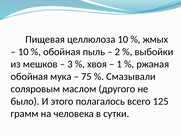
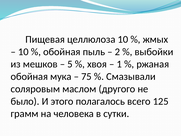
3: 3 -> 5
